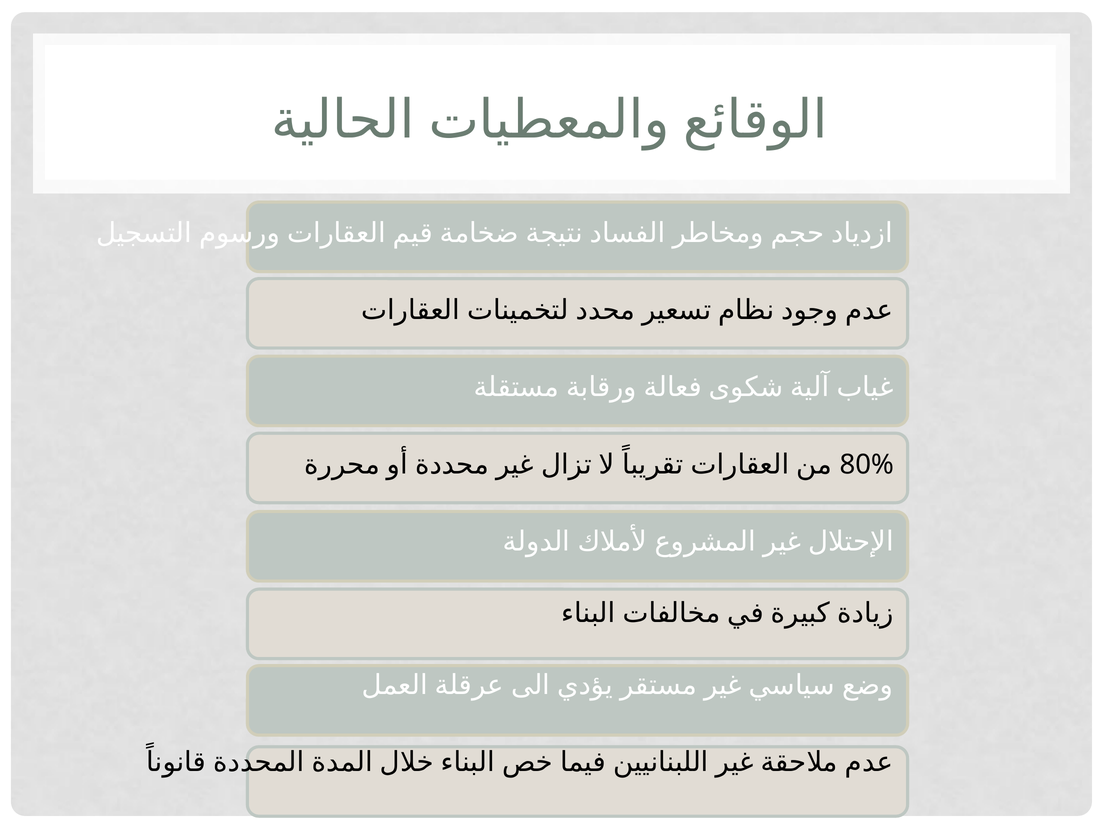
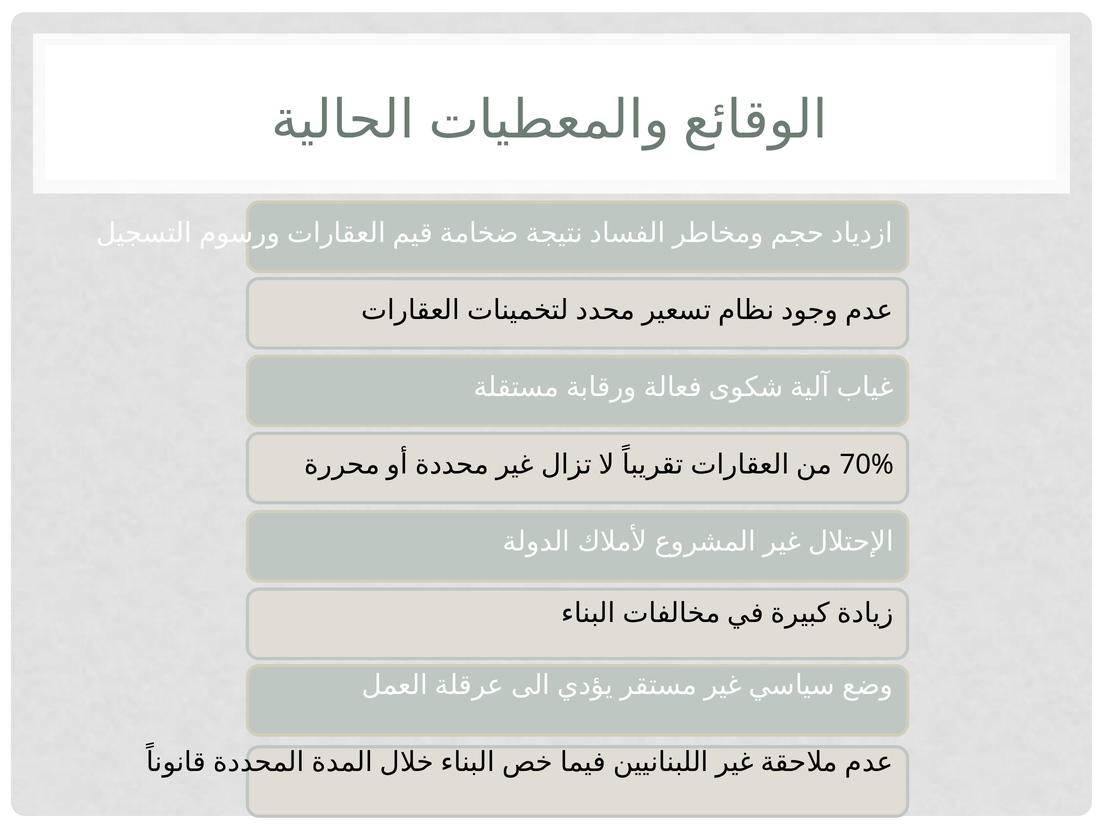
80%: 80% -> 70%
